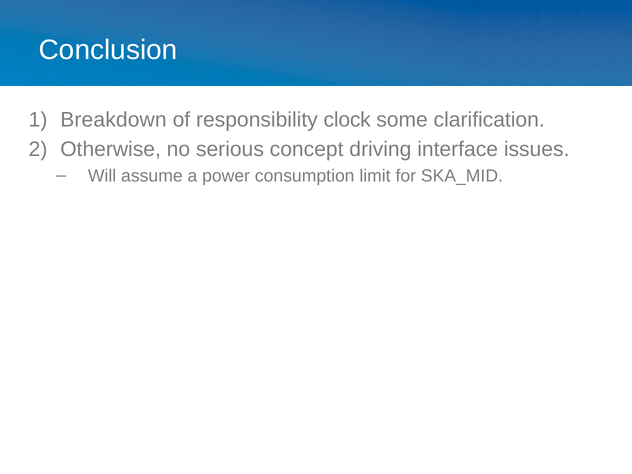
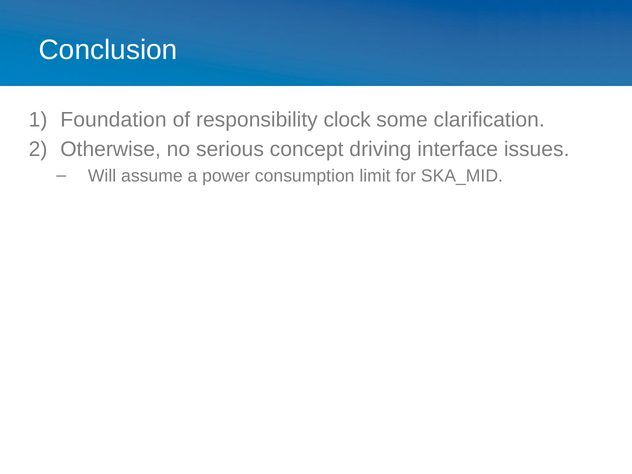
Breakdown: Breakdown -> Foundation
